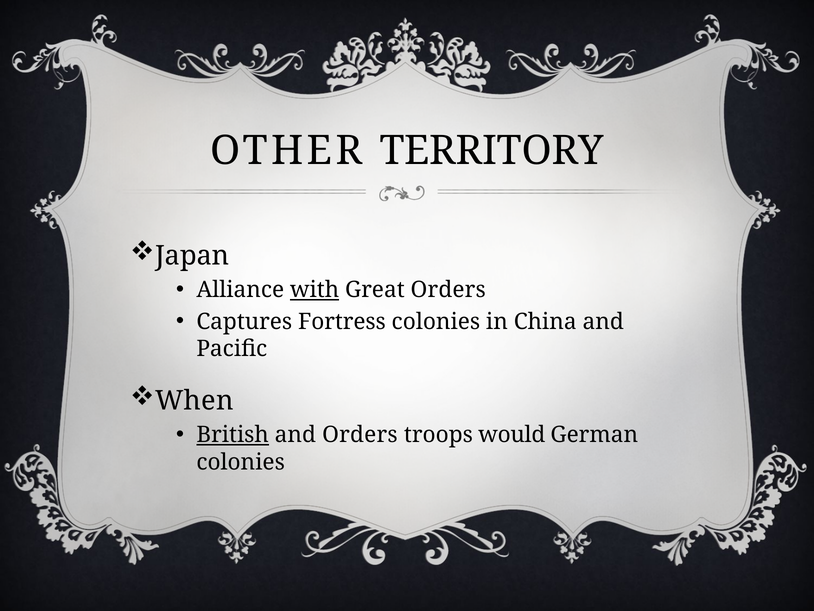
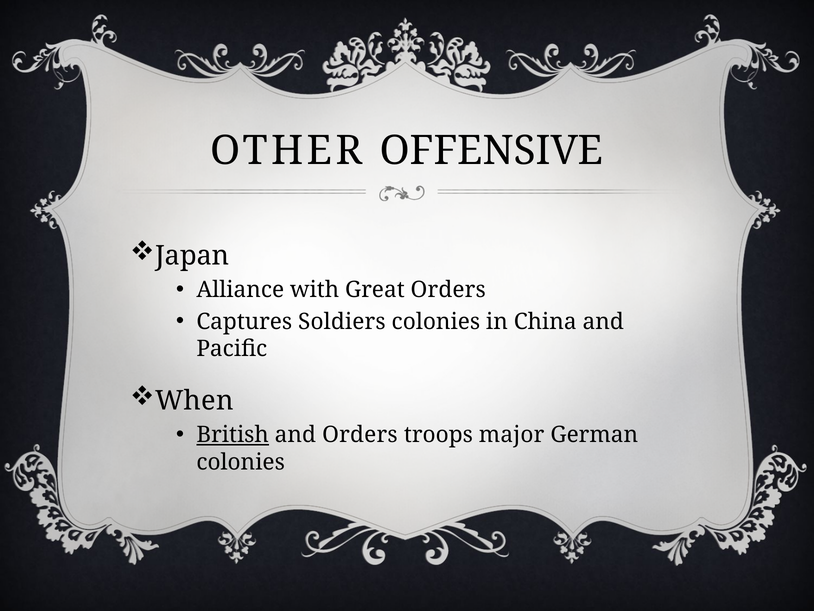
TERRITORY: TERRITORY -> OFFENSIVE
with underline: present -> none
Fortress: Fortress -> Soldiers
would: would -> major
